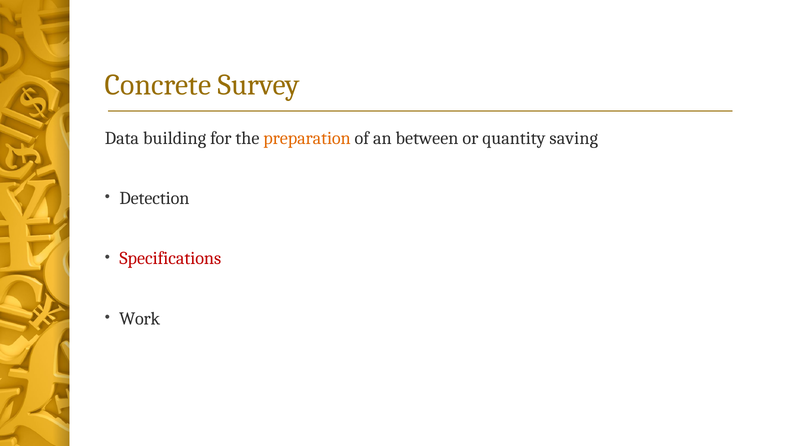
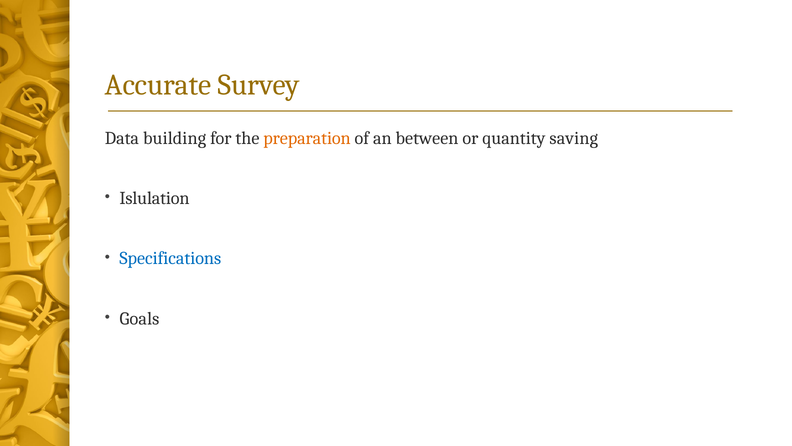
Concrete: Concrete -> Accurate
Detection: Detection -> Islulation
Specifications colour: red -> blue
Work: Work -> Goals
